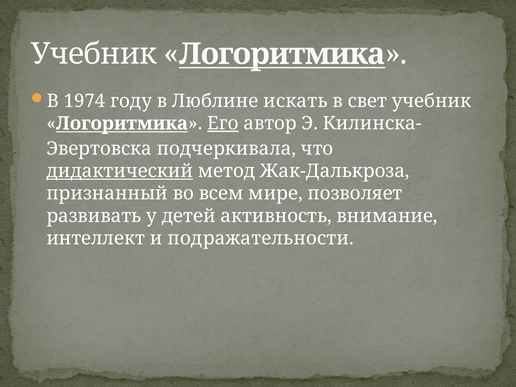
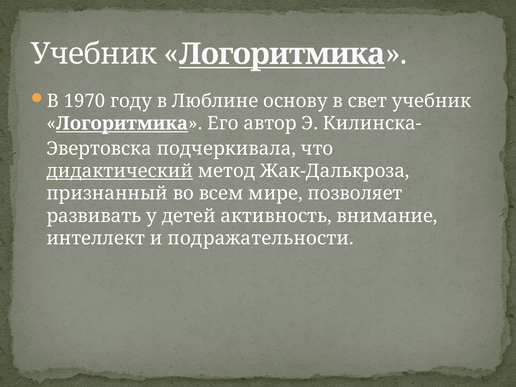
1974: 1974 -> 1970
искать: искать -> основу
Его underline: present -> none
